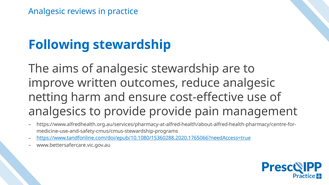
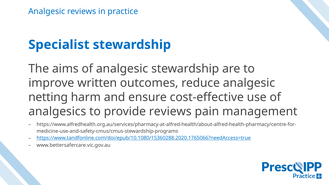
Following: Following -> Specialist
provide provide: provide -> reviews
